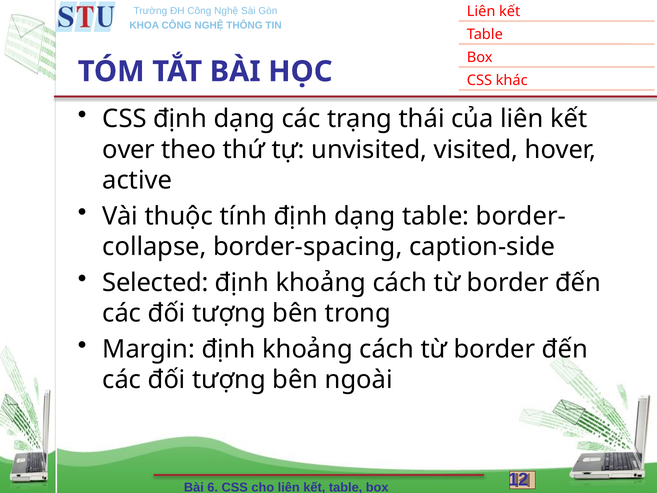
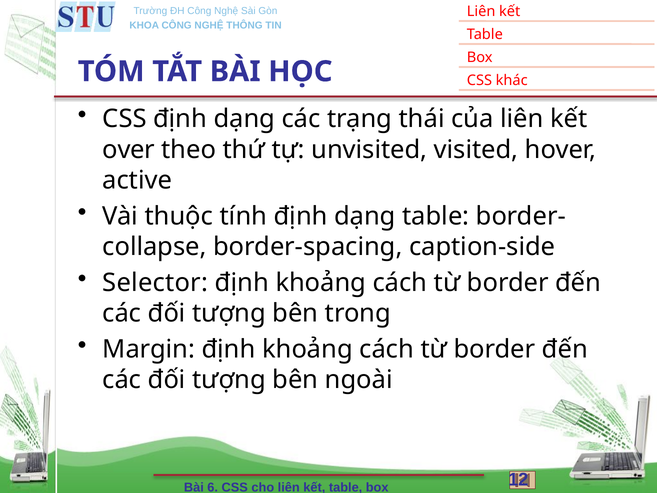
Selected: Selected -> Selector
